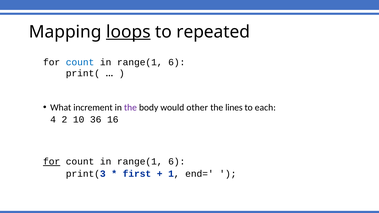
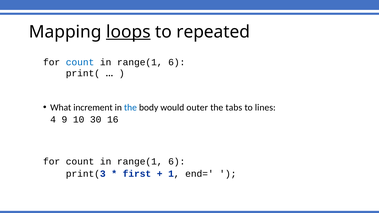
the at (130, 107) colour: purple -> blue
other: other -> outer
lines: lines -> tabs
each: each -> lines
2: 2 -> 9
36: 36 -> 30
for at (52, 162) underline: present -> none
